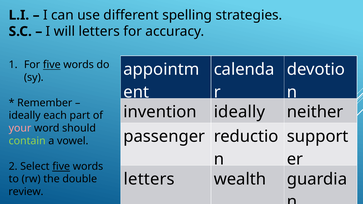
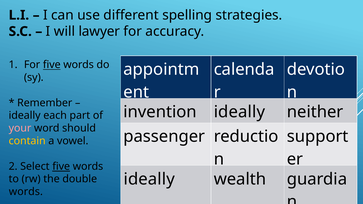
will letters: letters -> lawyer
contain colour: light green -> yellow
letters at (149, 179): letters -> ideally
review at (26, 192): review -> words
